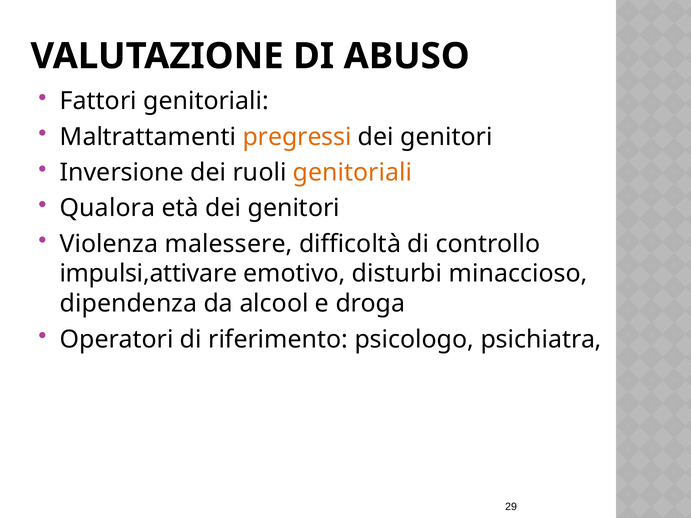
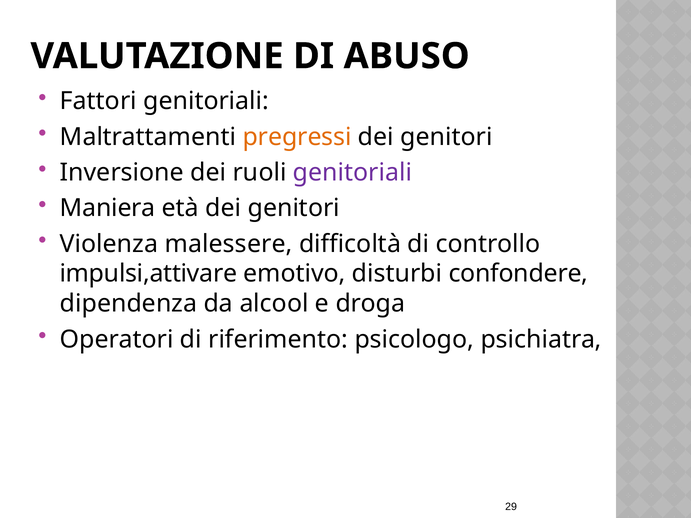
genitoriali at (352, 173) colour: orange -> purple
Qualora: Qualora -> Maniera
minaccioso: minaccioso -> confondere
